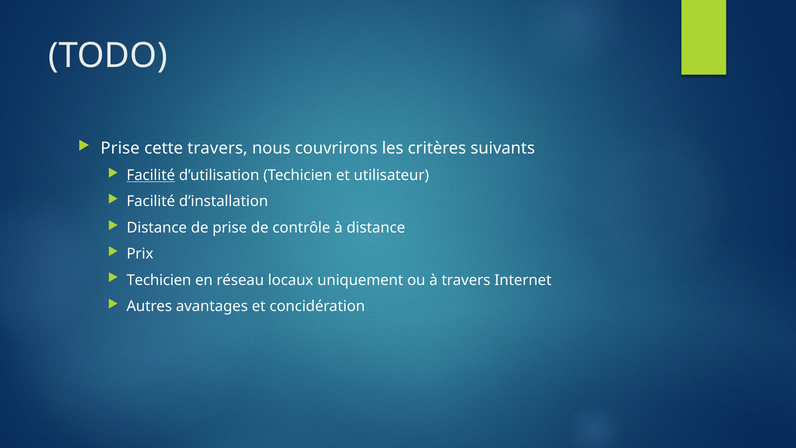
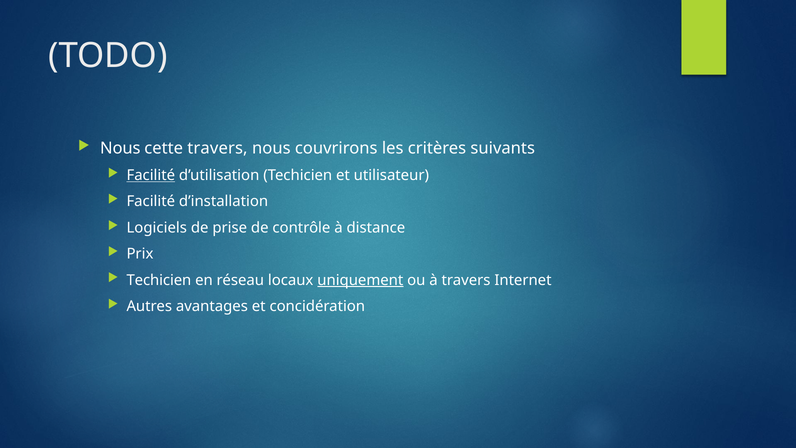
Prise at (120, 148): Prise -> Nous
Distance at (157, 228): Distance -> Logiciels
uniquement underline: none -> present
